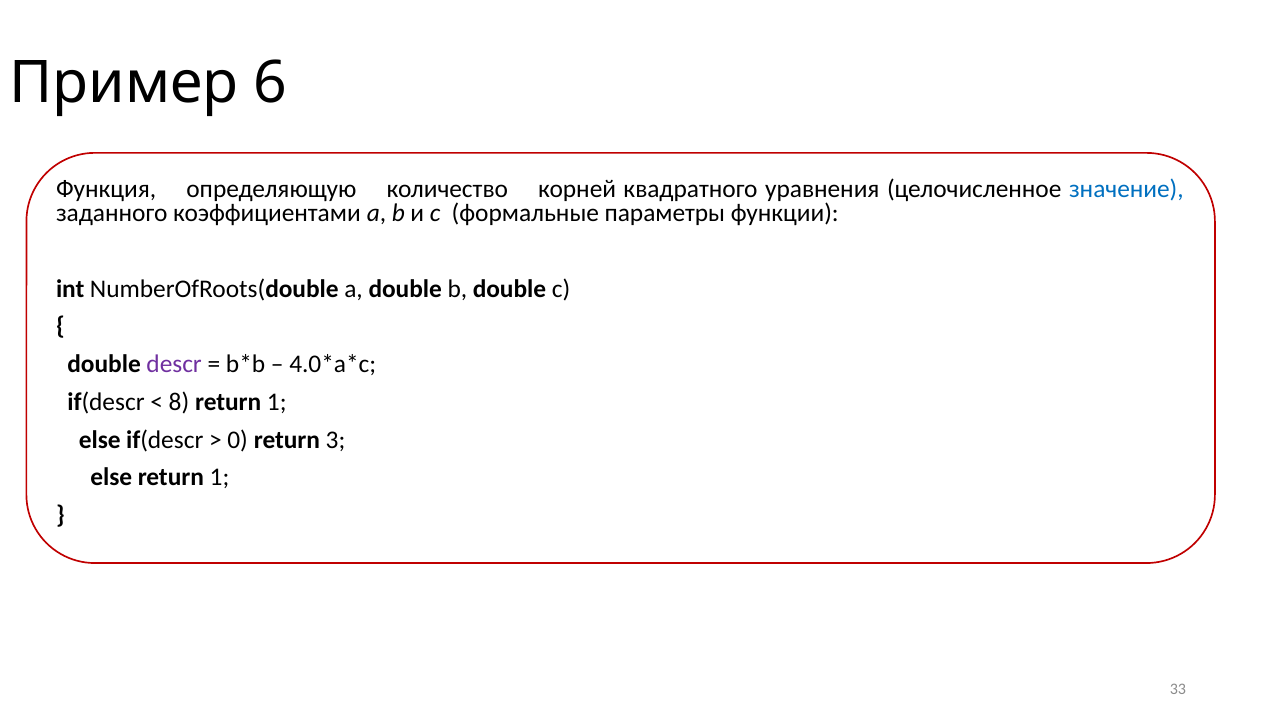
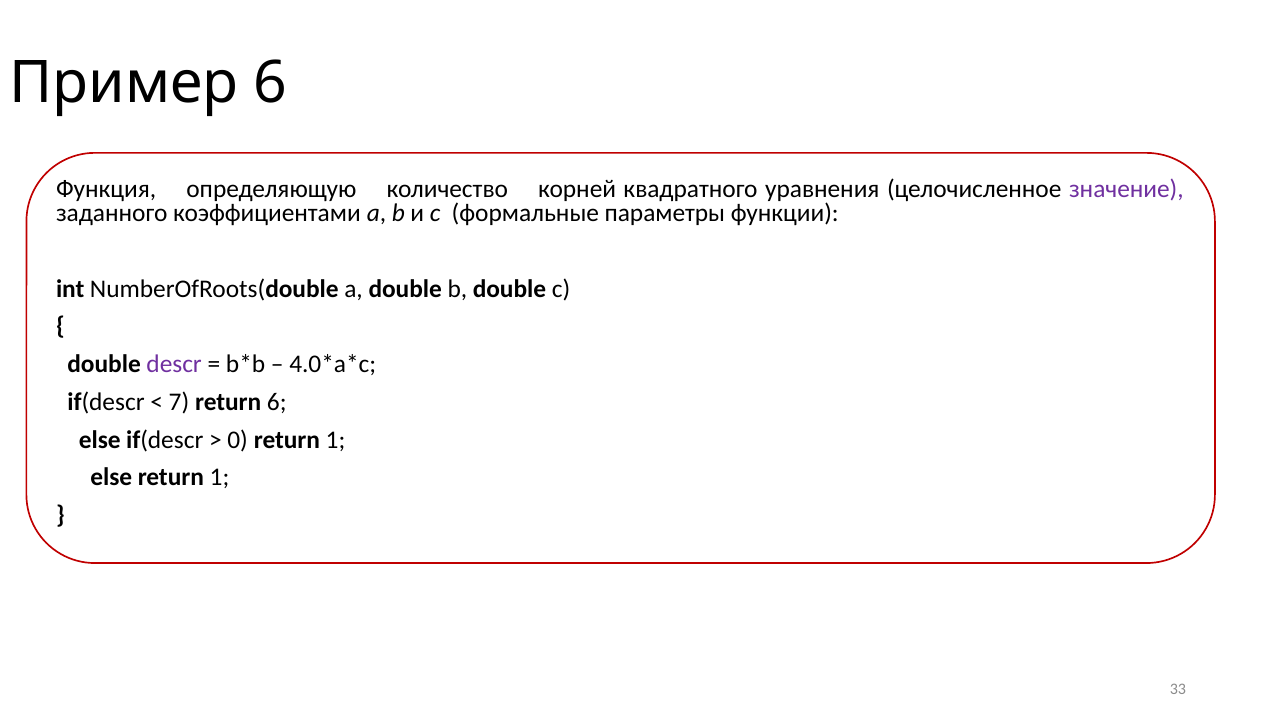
значение colour: blue -> purple
8: 8 -> 7
1 at (277, 402): 1 -> 6
0 return 3: 3 -> 1
